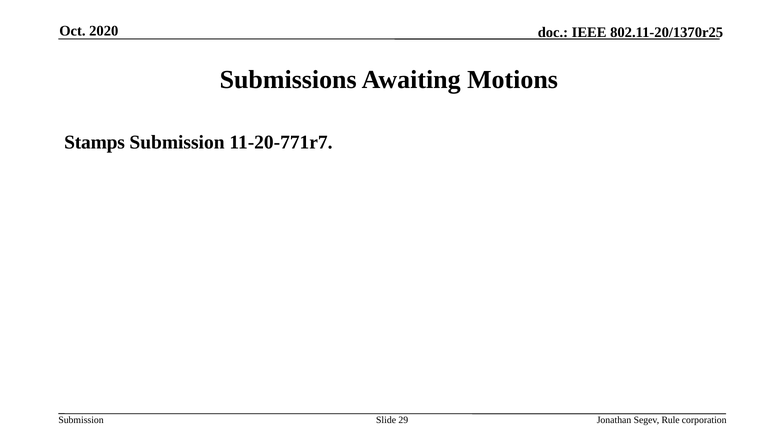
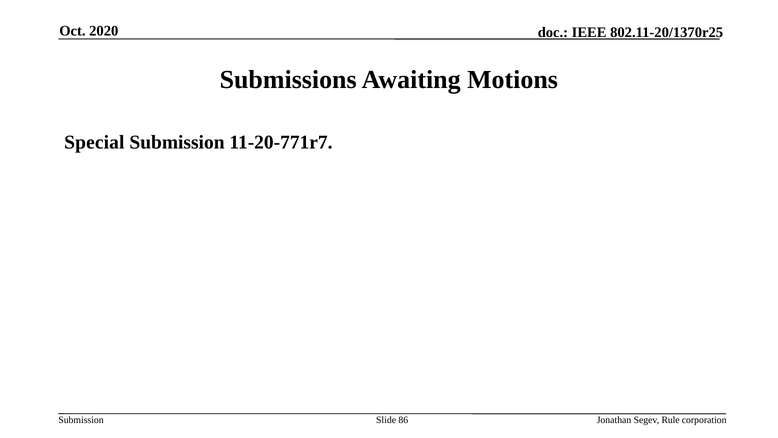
Stamps: Stamps -> Special
29: 29 -> 86
